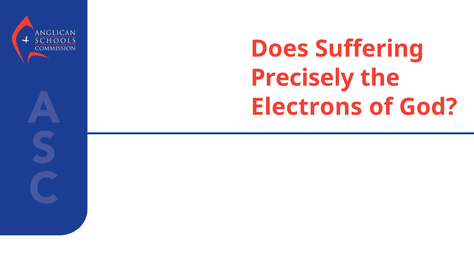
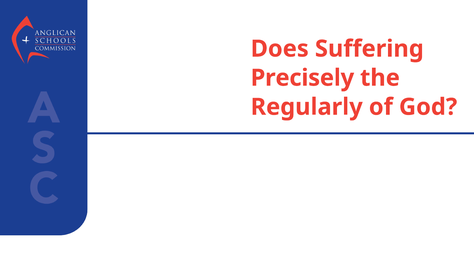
Electrons: Electrons -> Regularly
